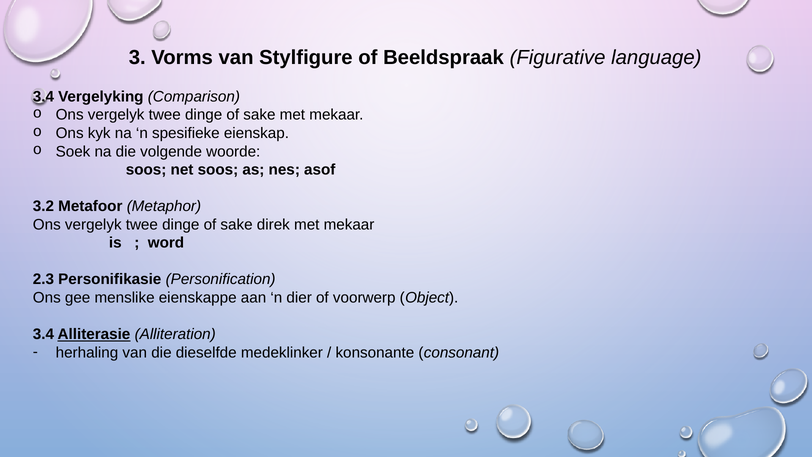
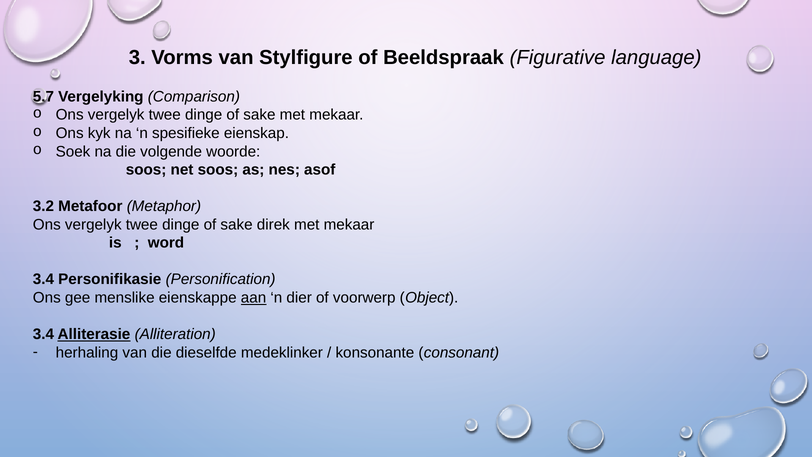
3.4 at (43, 97): 3.4 -> 5.7
2.3 at (43, 279): 2.3 -> 3.4
aan underline: none -> present
